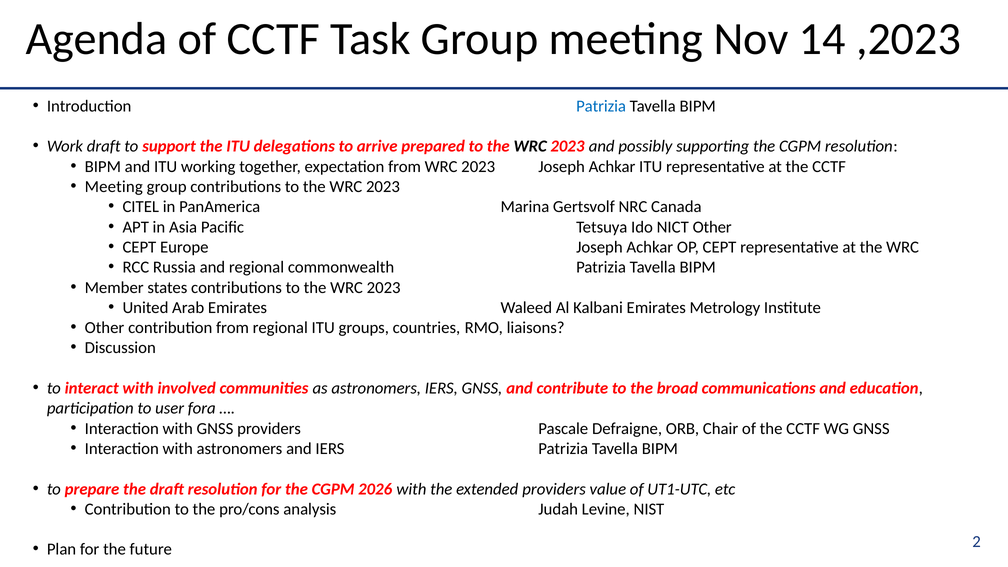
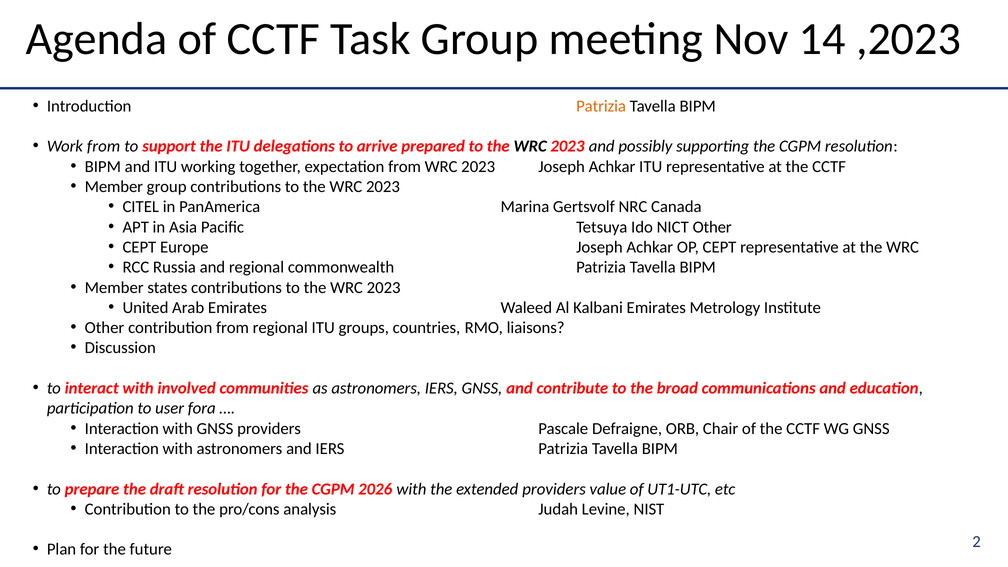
Patrizia at (601, 106) colour: blue -> orange
Work draft: draft -> from
Meeting at (114, 187): Meeting -> Member
